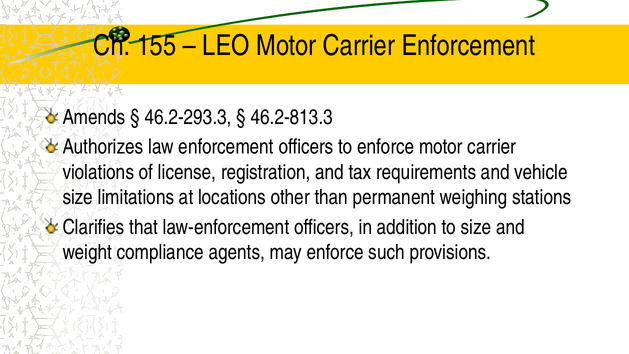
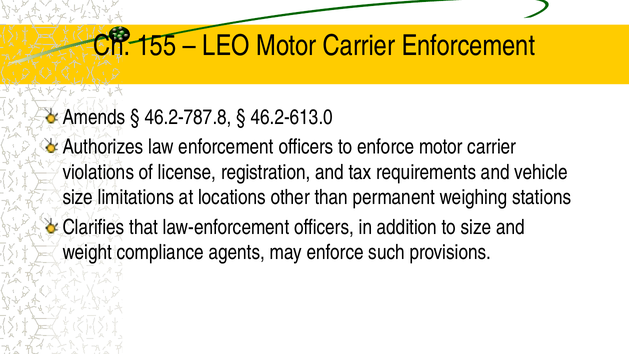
46.2-293.3: 46.2-293.3 -> 46.2-787.8
46.2-813.3: 46.2-813.3 -> 46.2-613.0
